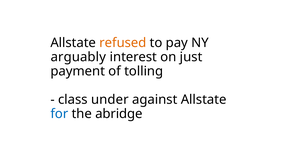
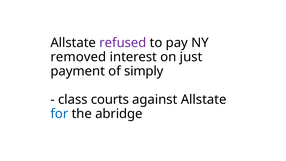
refused colour: orange -> purple
arguably: arguably -> removed
tolling: tolling -> simply
under: under -> courts
